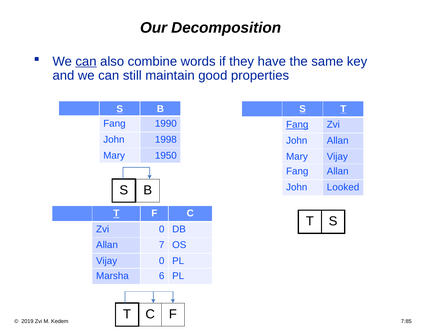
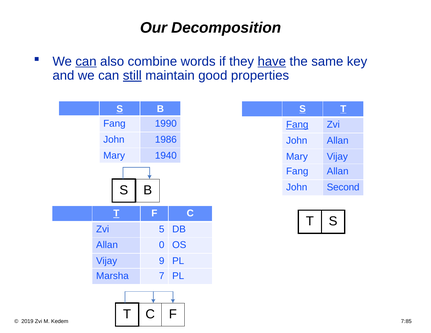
have underline: none -> present
still underline: none -> present
1998: 1998 -> 1986
1950: 1950 -> 1940
Looked: Looked -> Second
Zvi 0: 0 -> 5
7: 7 -> 0
Vijay 0: 0 -> 9
6: 6 -> 7
